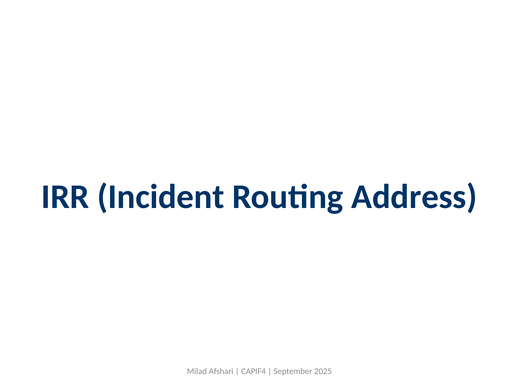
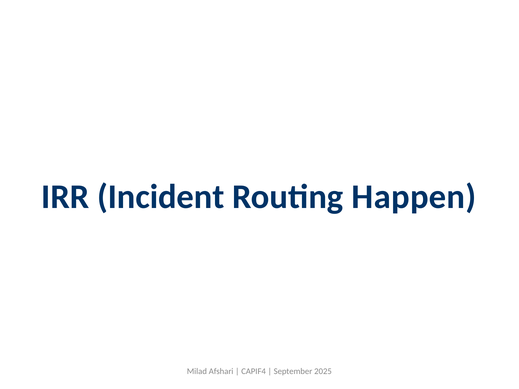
Address: Address -> Happen
